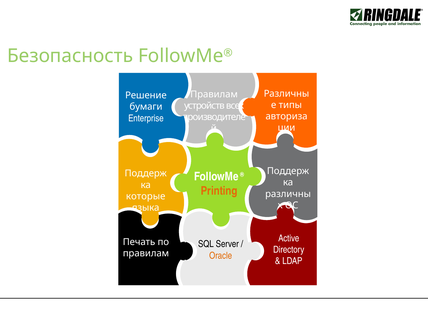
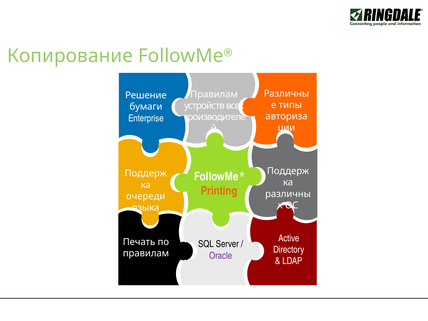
Безопасность: Безопасность -> Копирование
которые: которые -> очереди
Oracle colour: orange -> purple
